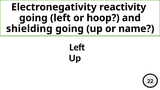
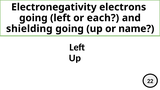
reactivity: reactivity -> electrons
hoop: hoop -> each
